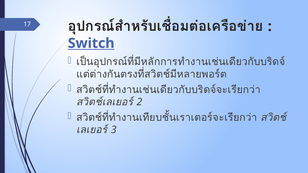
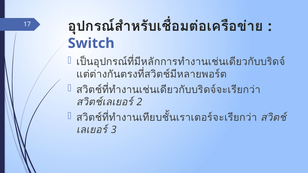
Switch underline: present -> none
